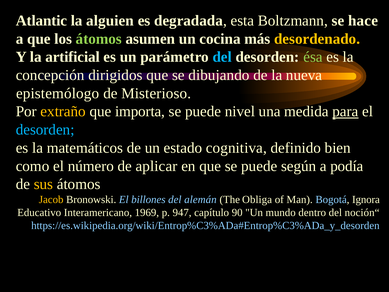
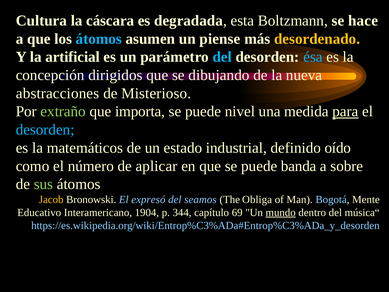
Atlantic: Atlantic -> Cultura
alguien: alguien -> cáscara
átomos at (99, 39) colour: light green -> light blue
cocina: cocina -> piense
ésa colour: light green -> light blue
epistemólogo: epistemólogo -> abstracciones
extraño colour: yellow -> light green
cognitiva: cognitiva -> industrial
bien: bien -> oído
según: según -> banda
podía: podía -> sobre
sus colour: yellow -> light green
billones: billones -> expresó
alemán: alemán -> seamos
Ignora: Ignora -> Mente
1969: 1969 -> 1904
947: 947 -> 344
90: 90 -> 69
mundo underline: none -> present
noción“: noción“ -> música“
